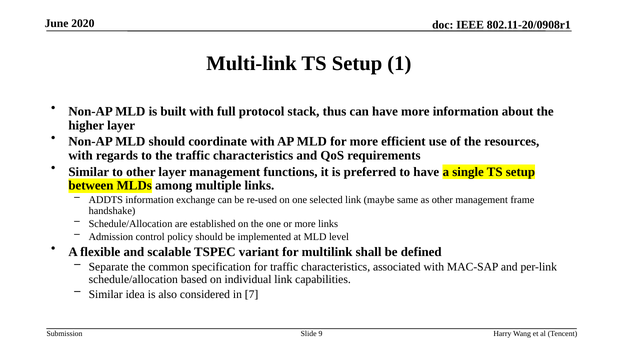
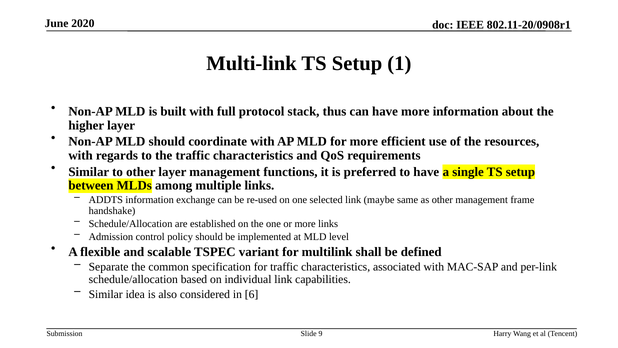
7: 7 -> 6
